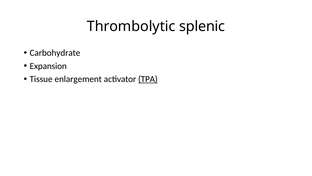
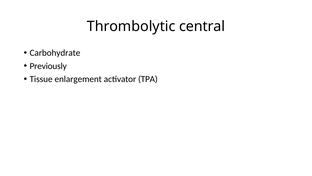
splenic: splenic -> central
Expansion: Expansion -> Previously
TPA underline: present -> none
